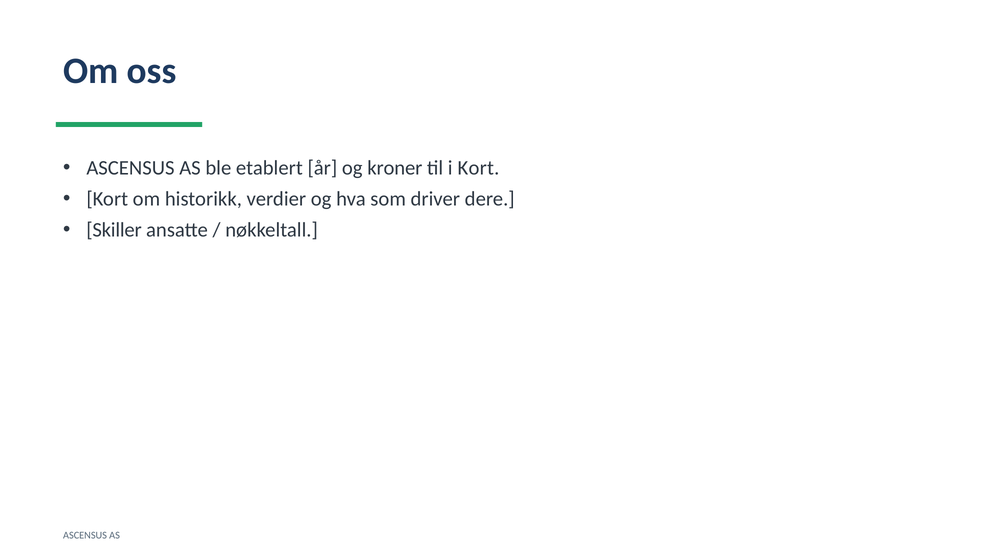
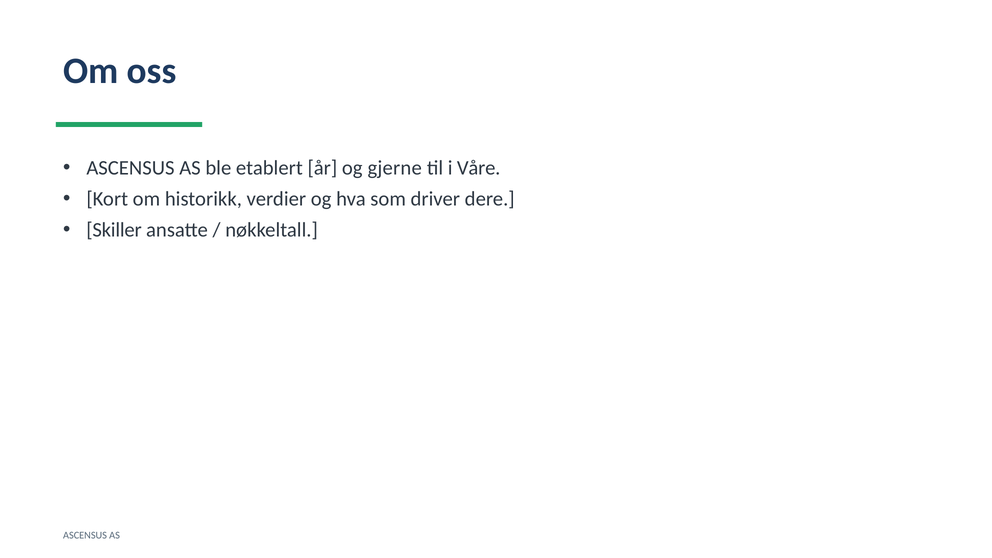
kroner: kroner -> gjerne
i Kort: Kort -> Våre
